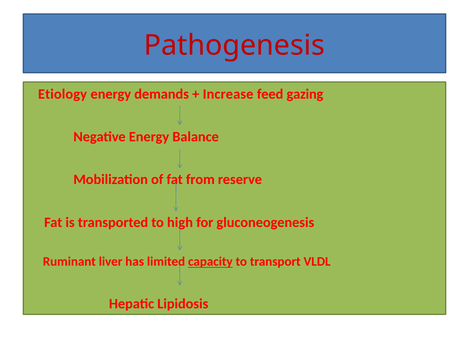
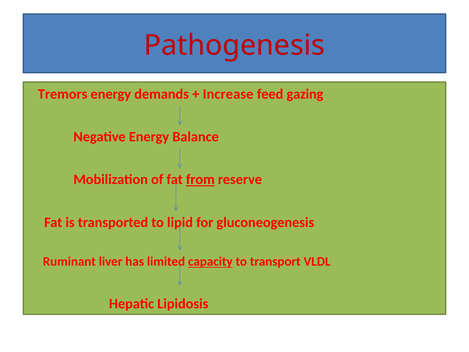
Etiology: Etiology -> Tremors
from underline: none -> present
high: high -> lipid
